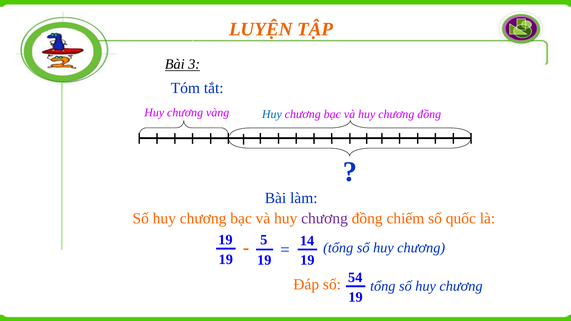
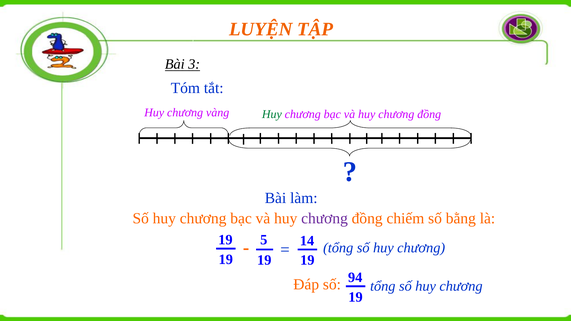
Huy at (272, 114) colour: blue -> green
quốc: quốc -> bằng
54: 54 -> 94
